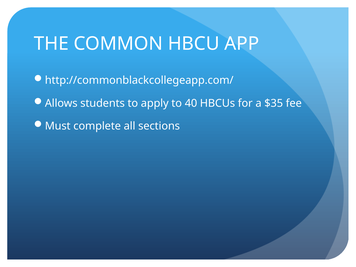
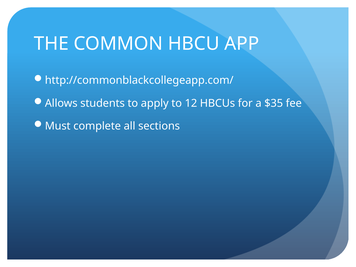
40: 40 -> 12
